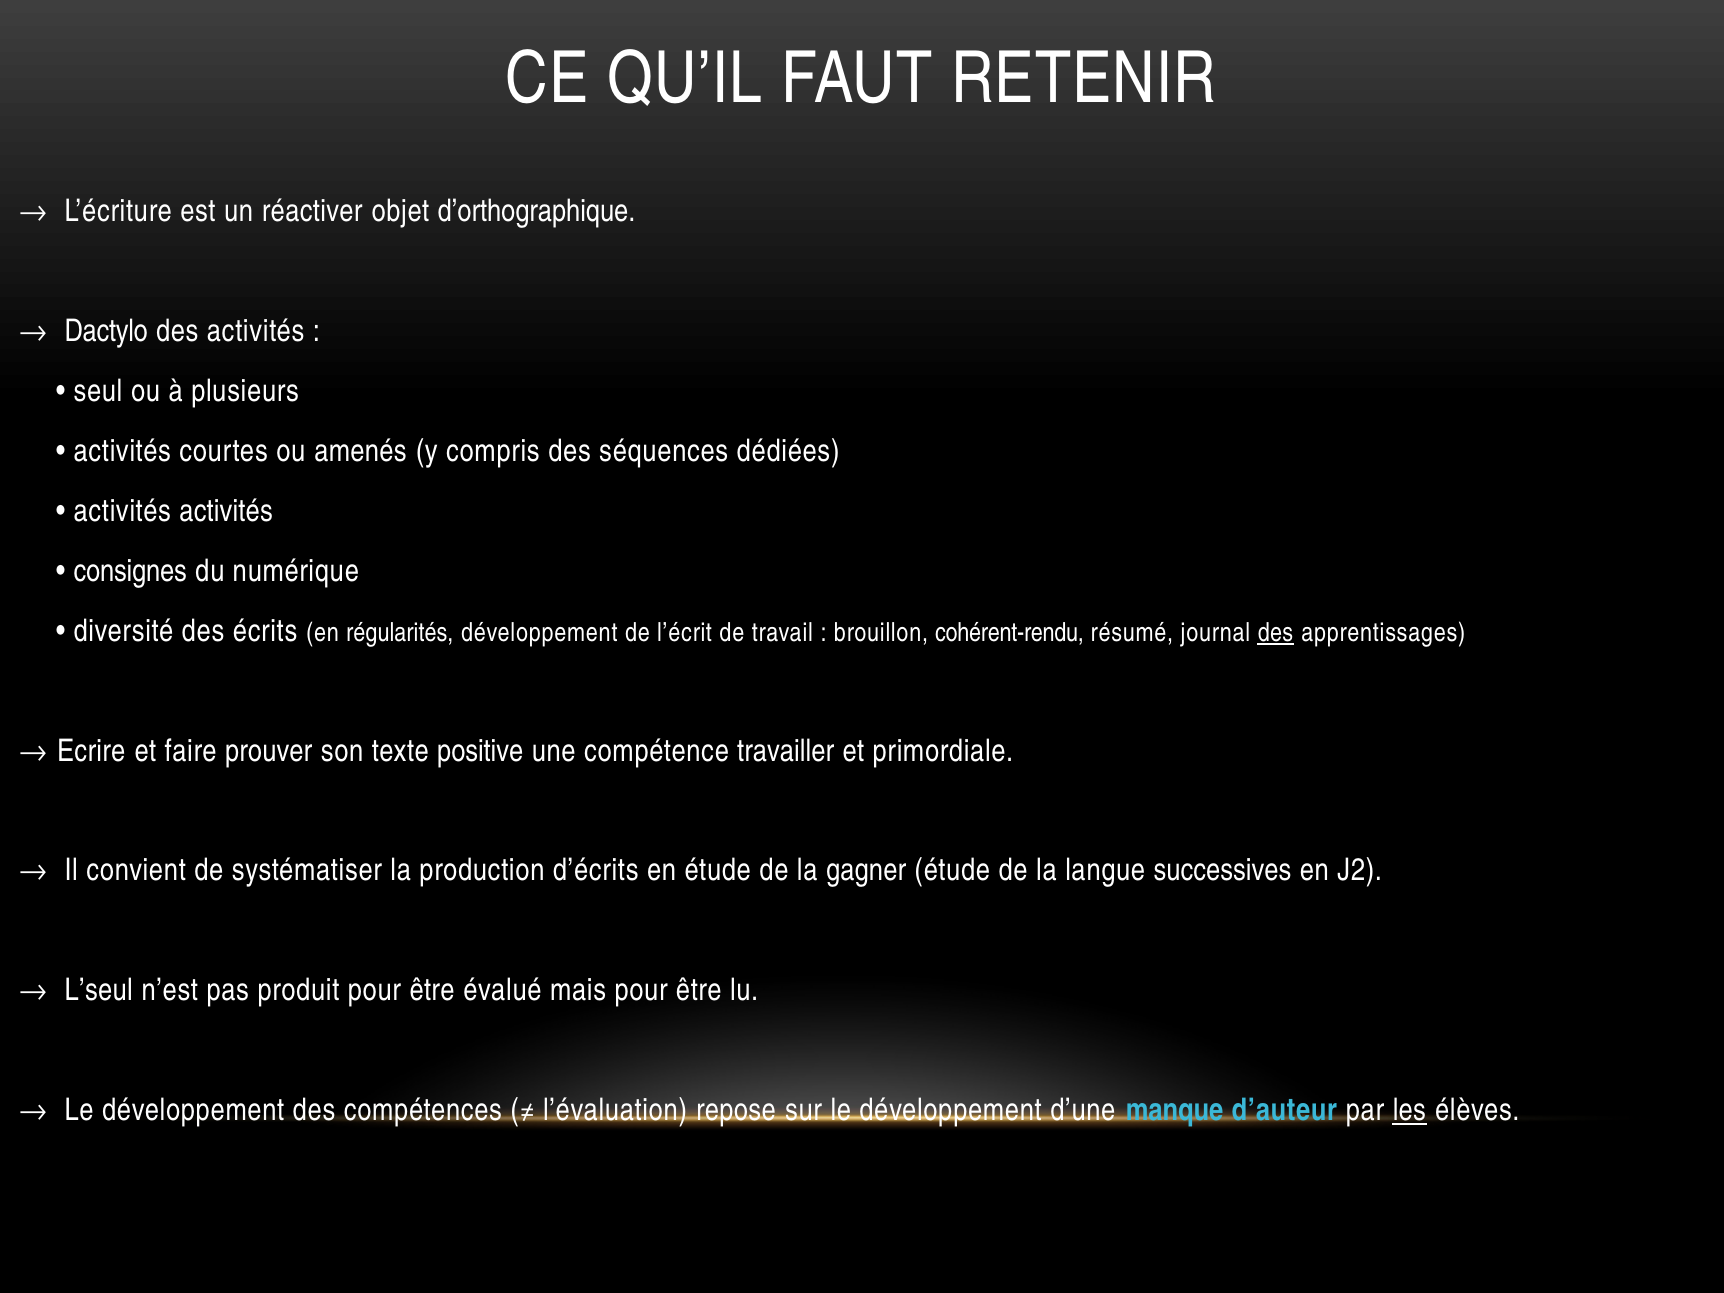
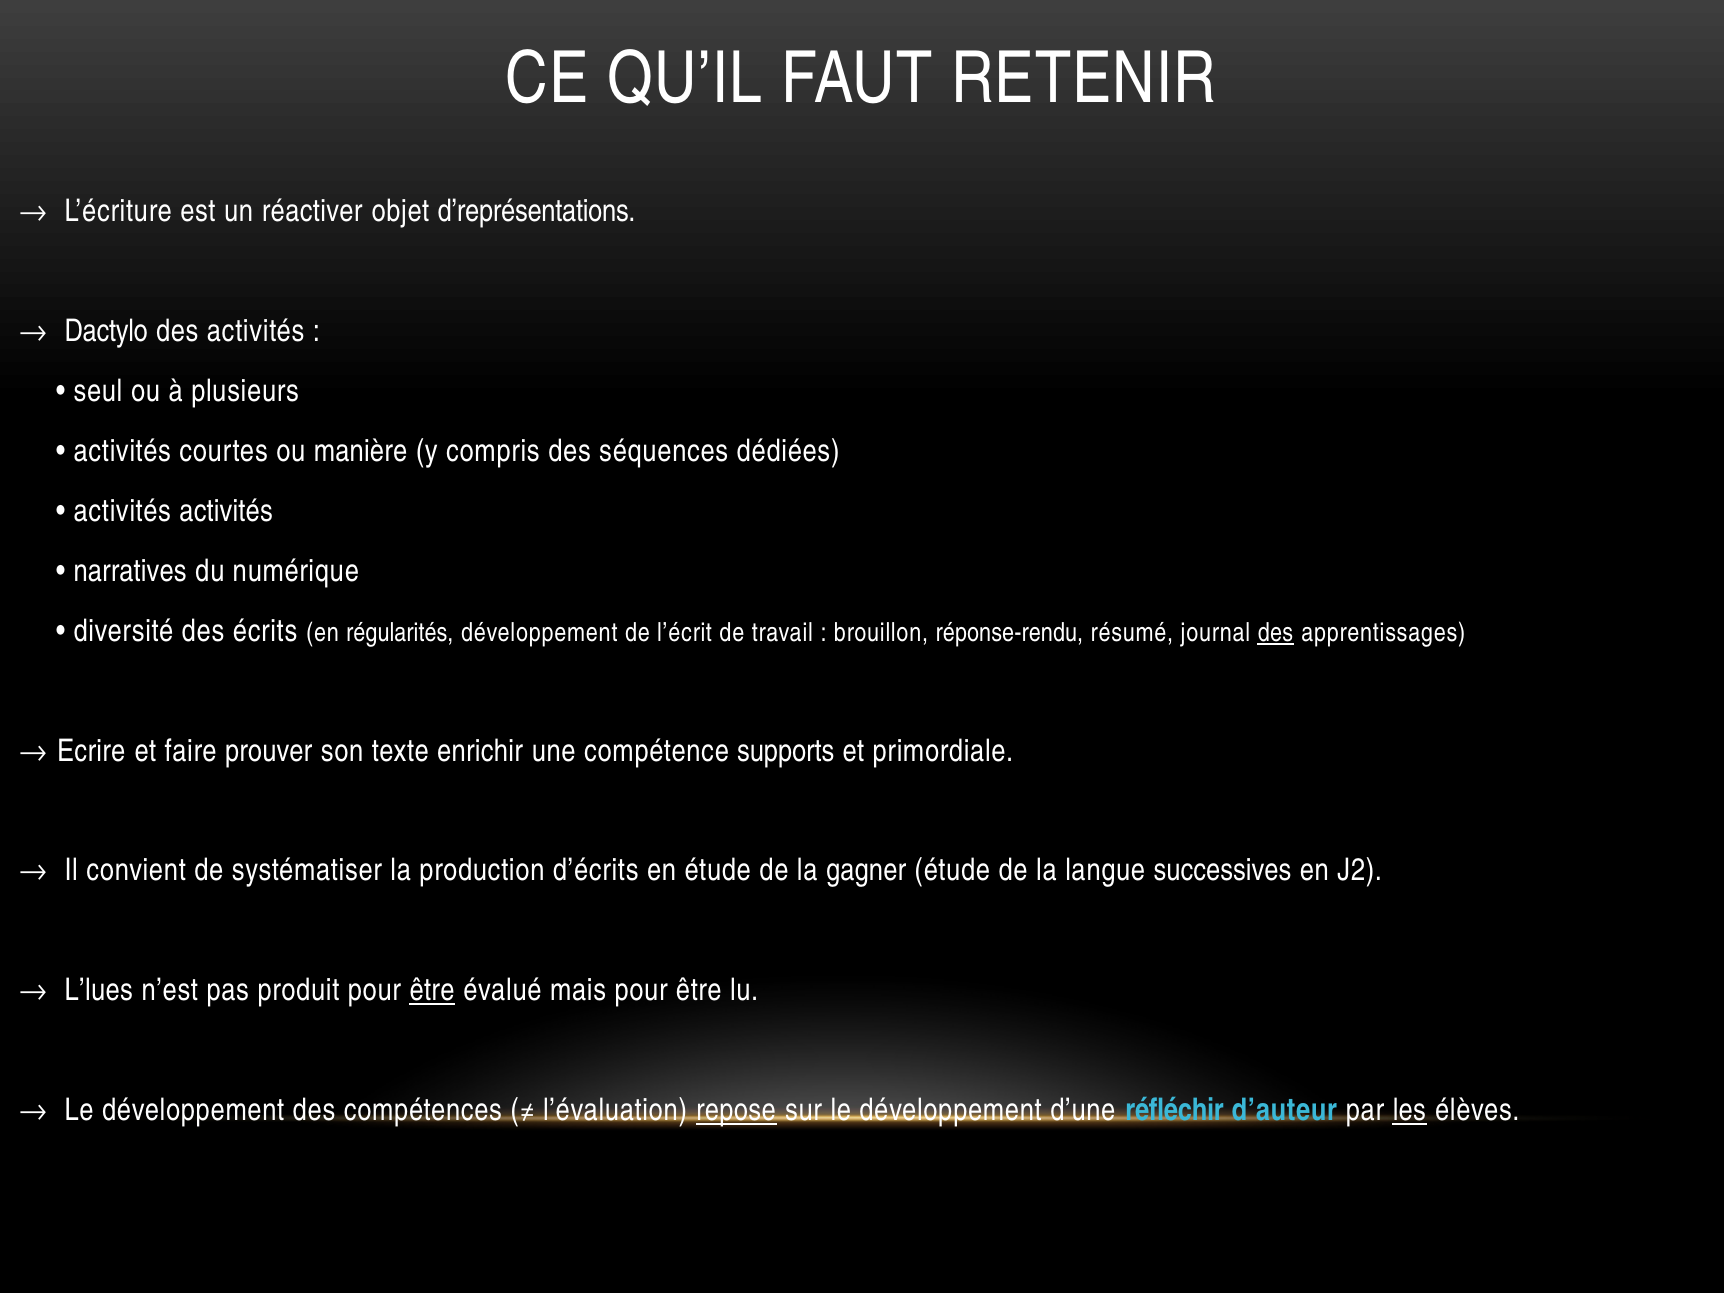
d’orthographique: d’orthographique -> d’représentations
amenés: amenés -> manière
consignes: consignes -> narratives
cohérent-rendu: cohérent-rendu -> réponse-rendu
positive: positive -> enrichir
travailler: travailler -> supports
L’seul: L’seul -> L’lues
être at (432, 990) underline: none -> present
repose underline: none -> present
manque: manque -> réfléchir
